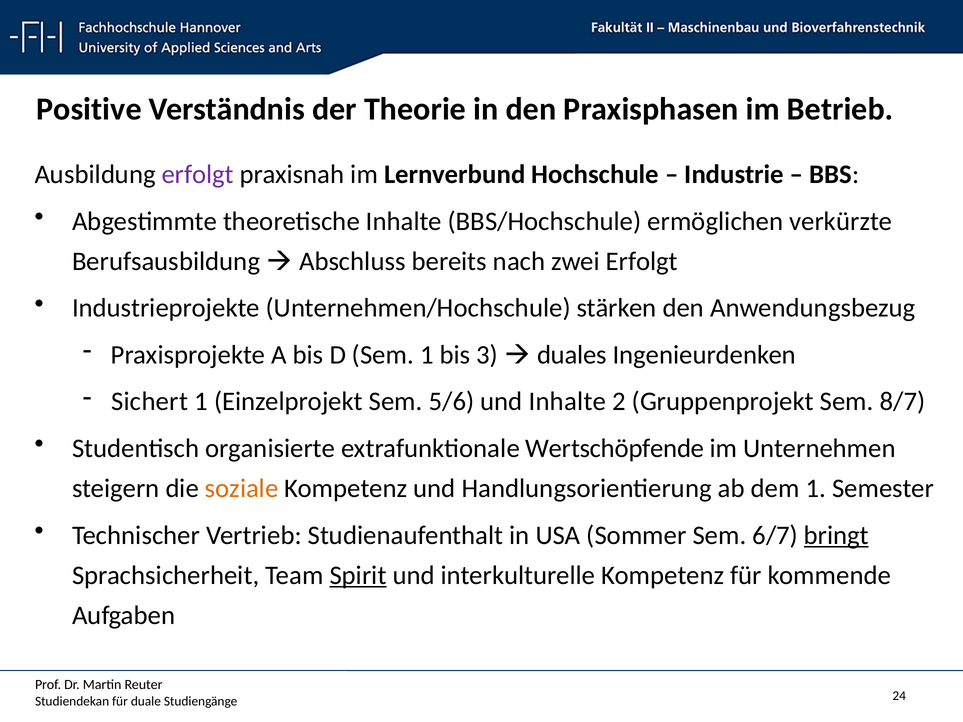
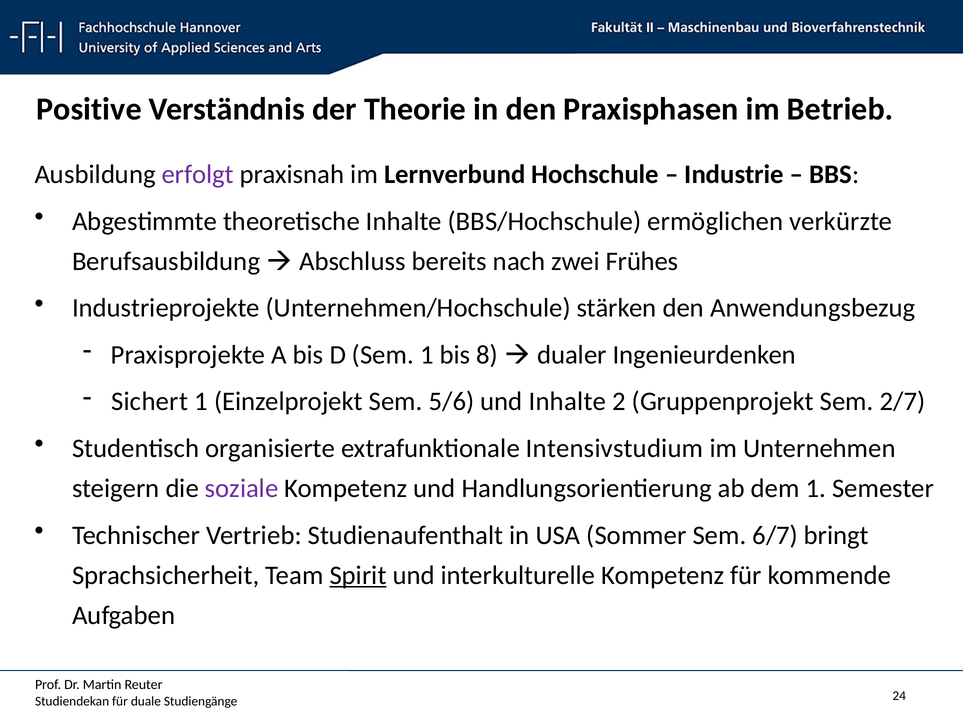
zwei Erfolgt: Erfolgt -> Frühes
3: 3 -> 8
duales: duales -> dualer
8/7: 8/7 -> 2/7
Wertschöpfende: Wertschöpfende -> Intensivstudium
soziale colour: orange -> purple
bringt underline: present -> none
